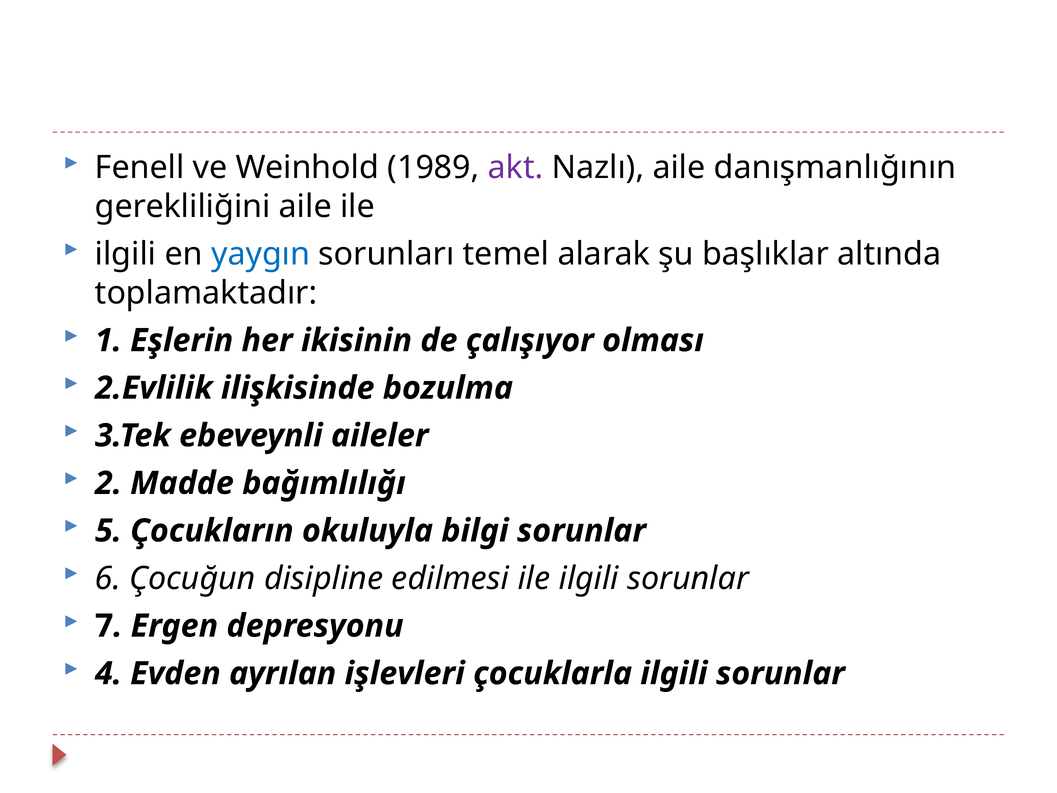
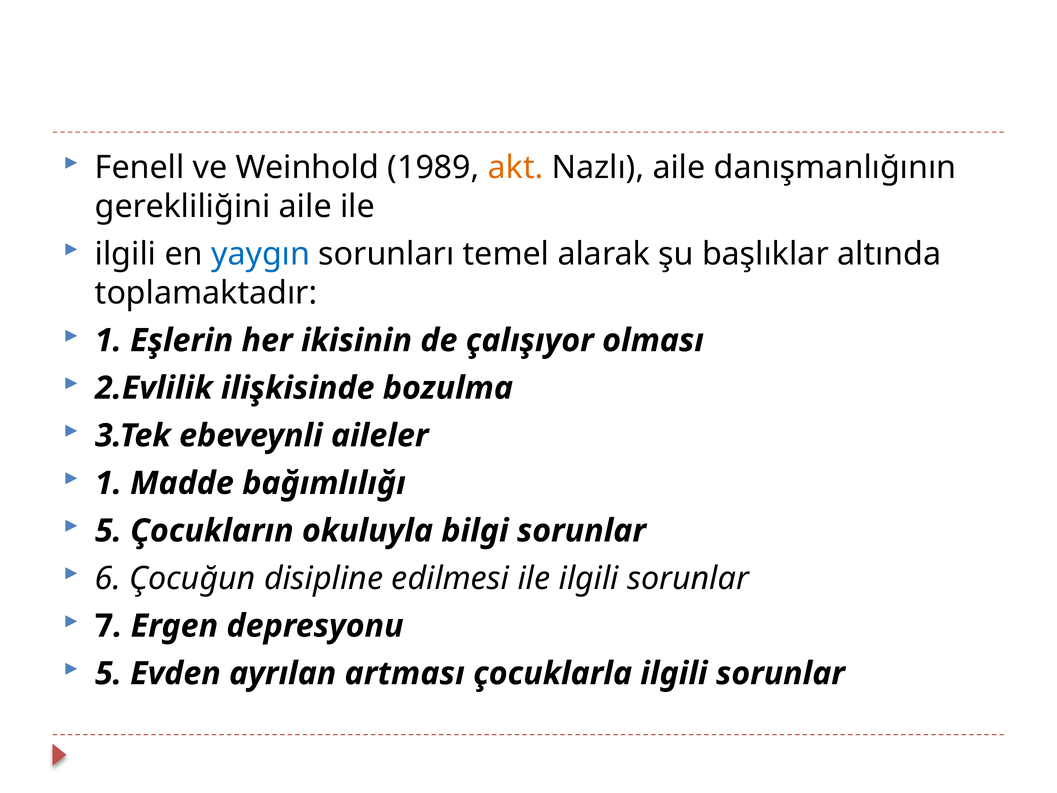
akt colour: purple -> orange
2 at (108, 483): 2 -> 1
4 at (108, 673): 4 -> 5
işlevleri: işlevleri -> artması
